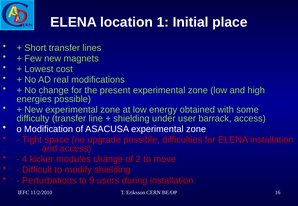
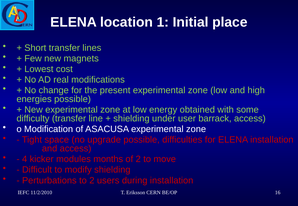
modules change: change -> months
to 9: 9 -> 2
